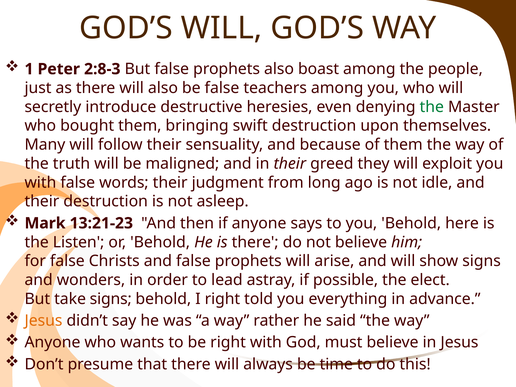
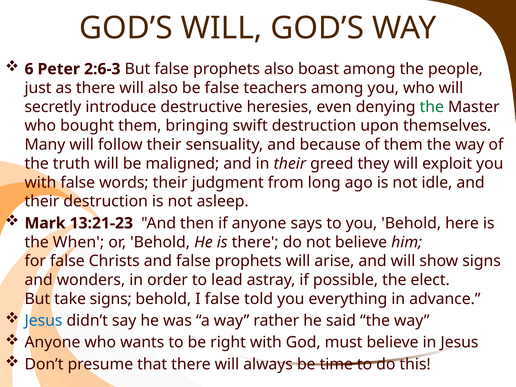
1: 1 -> 6
2:8-3: 2:8-3 -> 2:6-3
Listen: Listen -> When
I right: right -> false
Jesus at (43, 321) colour: orange -> blue
